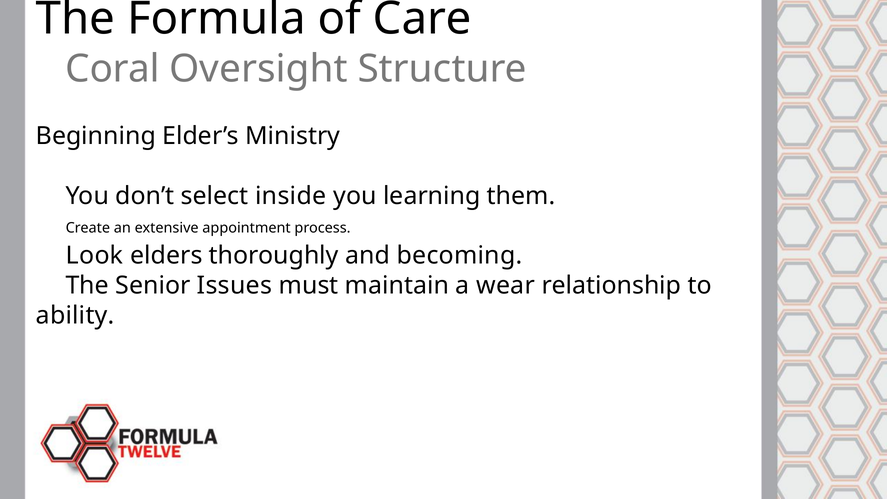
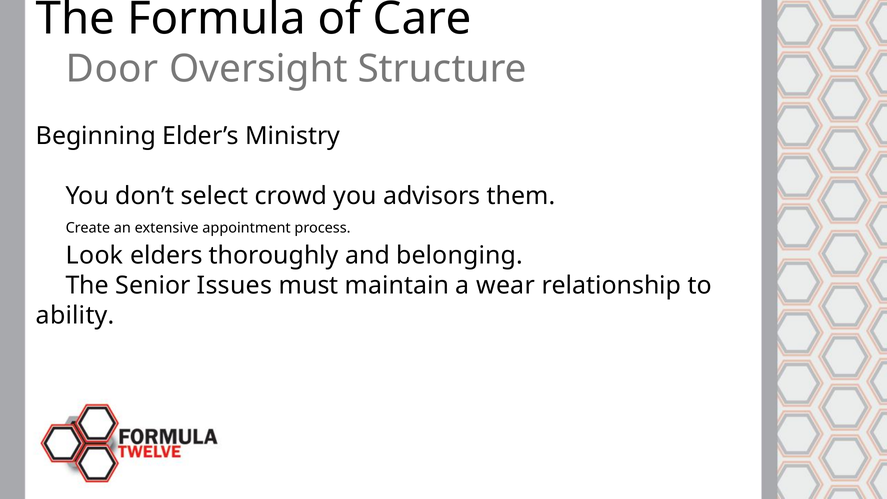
Coral: Coral -> Door
inside: inside -> crowd
learning: learning -> advisors
becoming: becoming -> belonging
